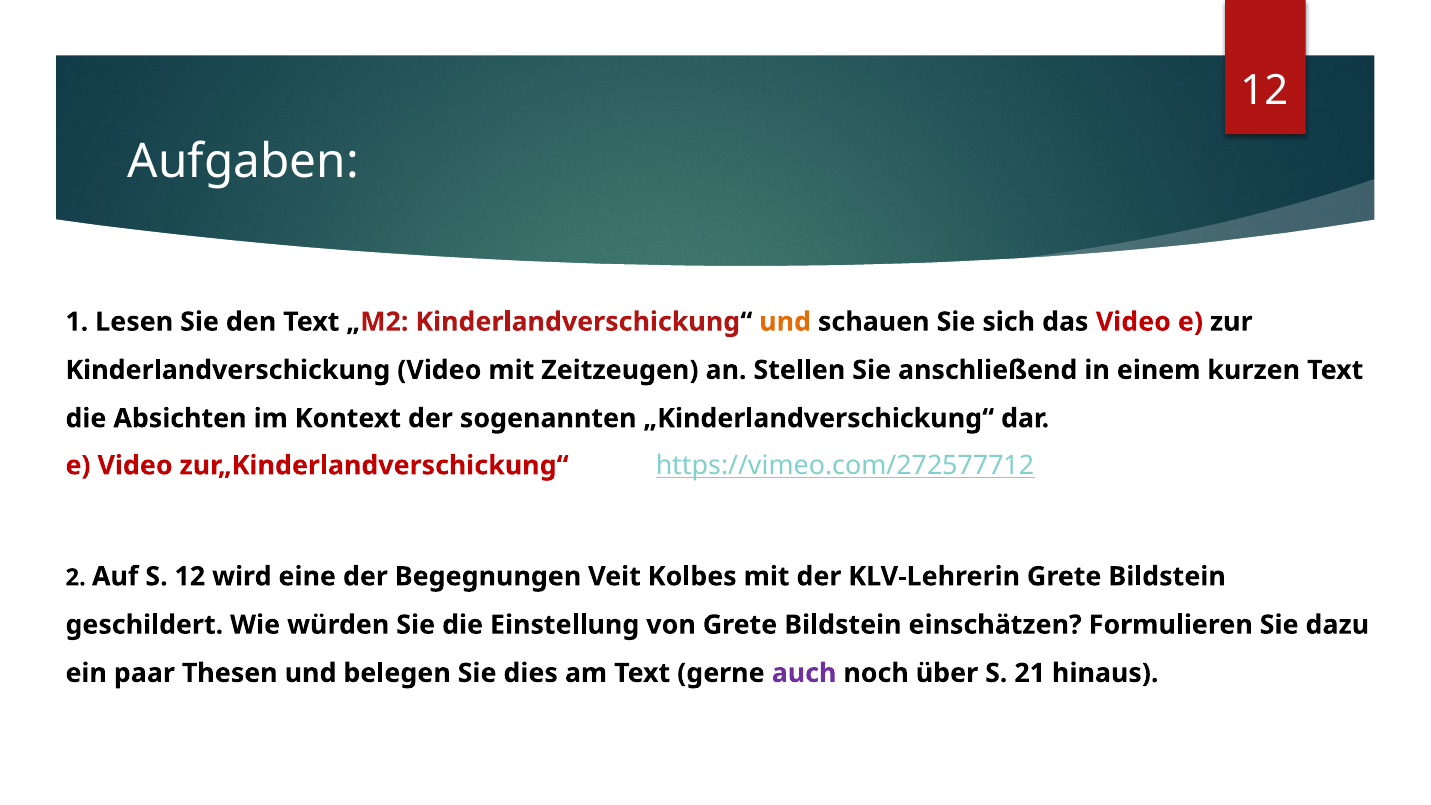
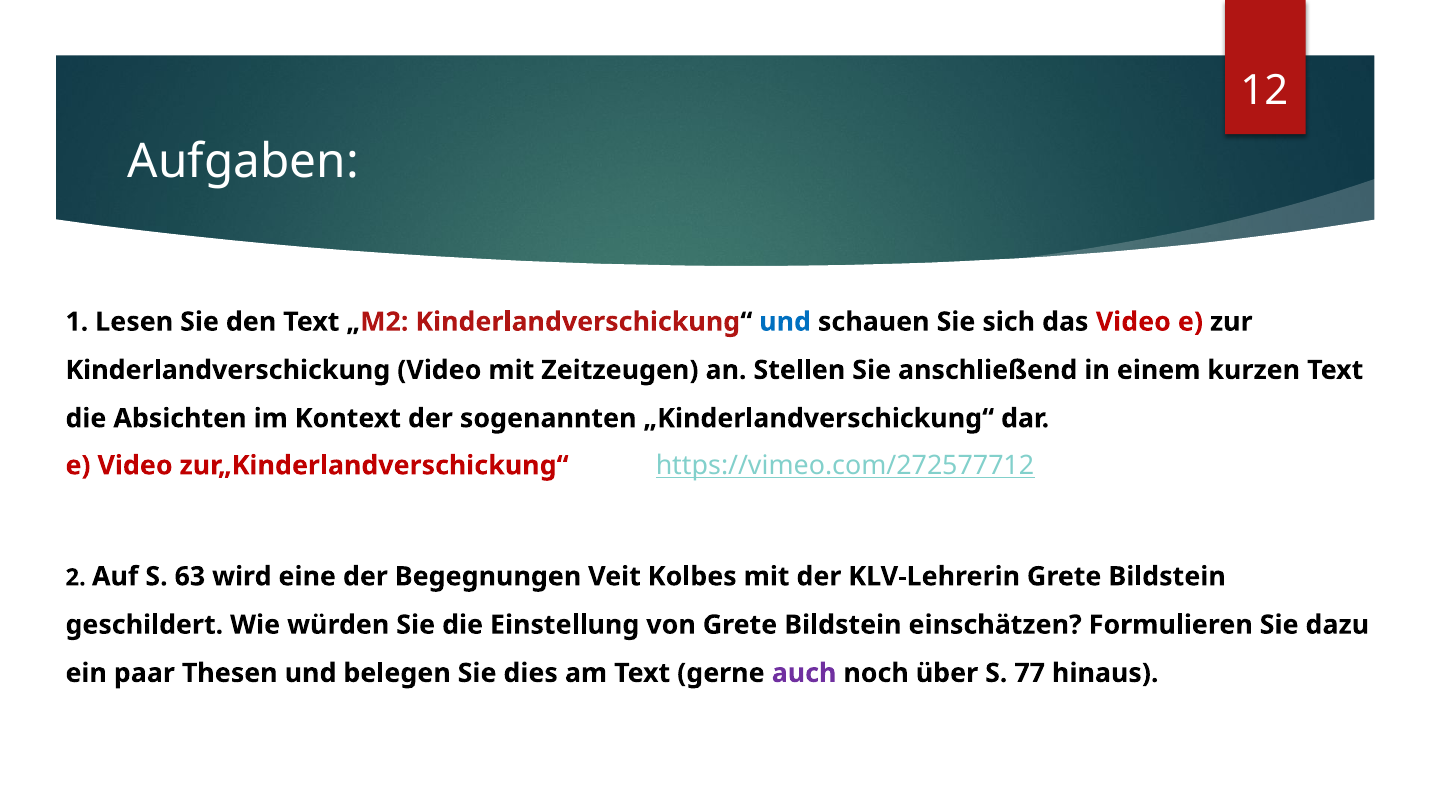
und at (785, 322) colour: orange -> blue
S 12: 12 -> 63
21: 21 -> 77
